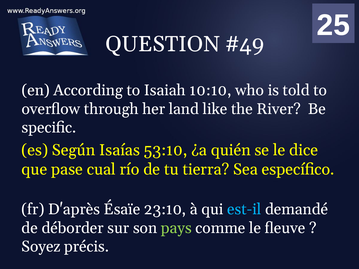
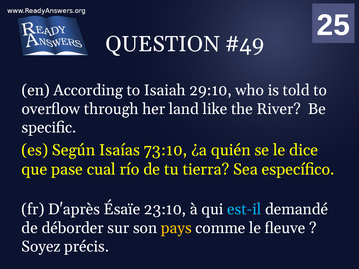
10:10: 10:10 -> 29:10
53:10: 53:10 -> 73:10
pays colour: light green -> yellow
